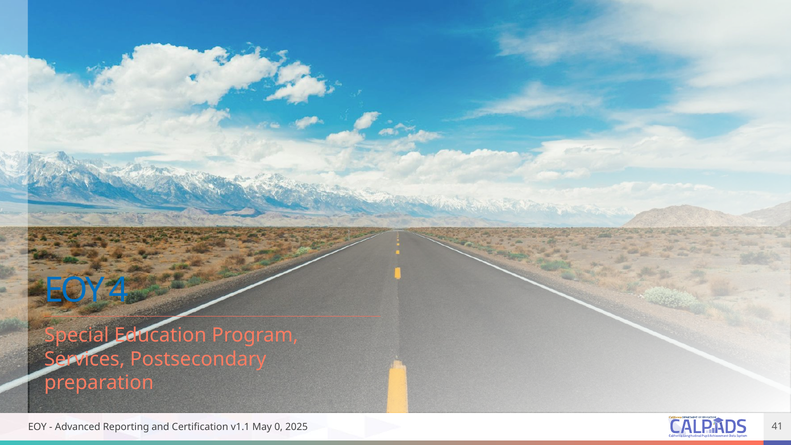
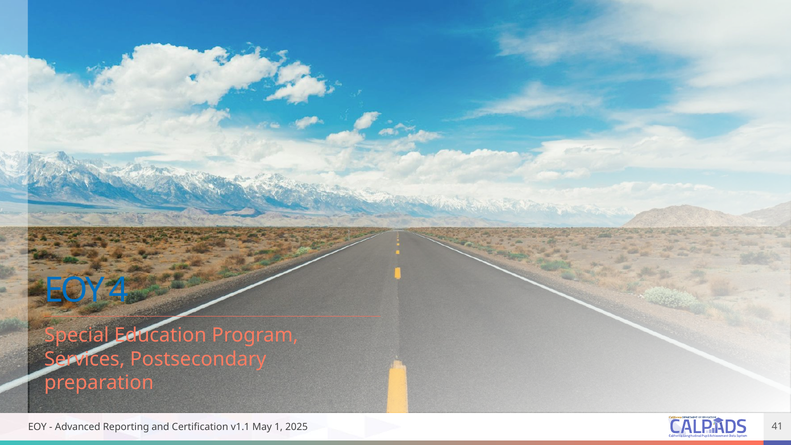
0: 0 -> 1
